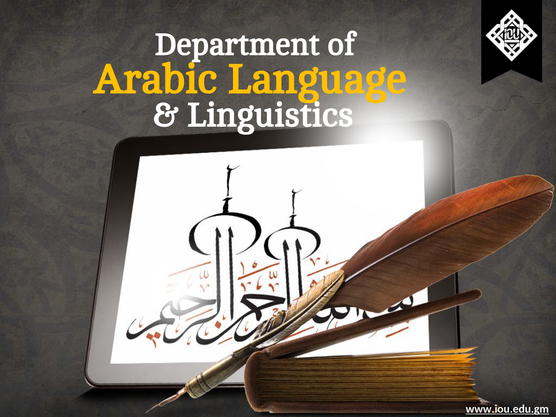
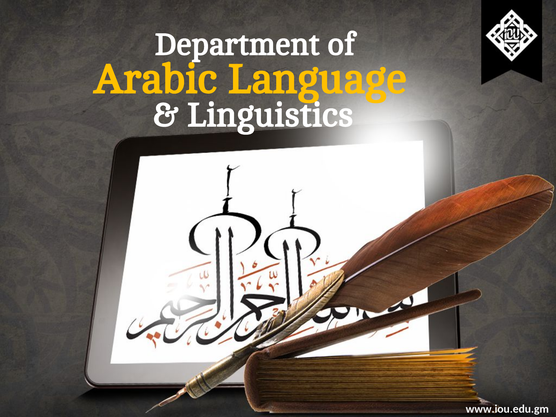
www.iou.edu.gm underline: present -> none
